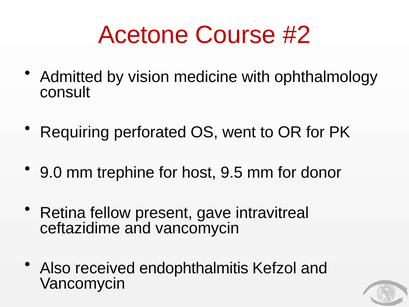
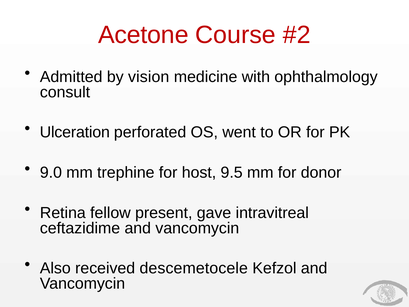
Requiring: Requiring -> Ulceration
endophthalmitis: endophthalmitis -> descemetocele
